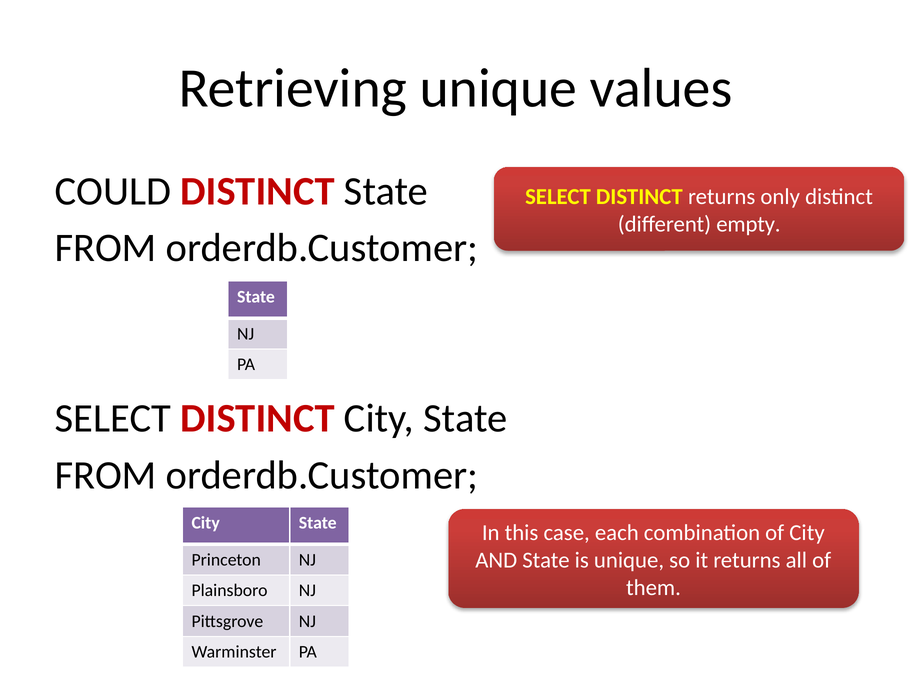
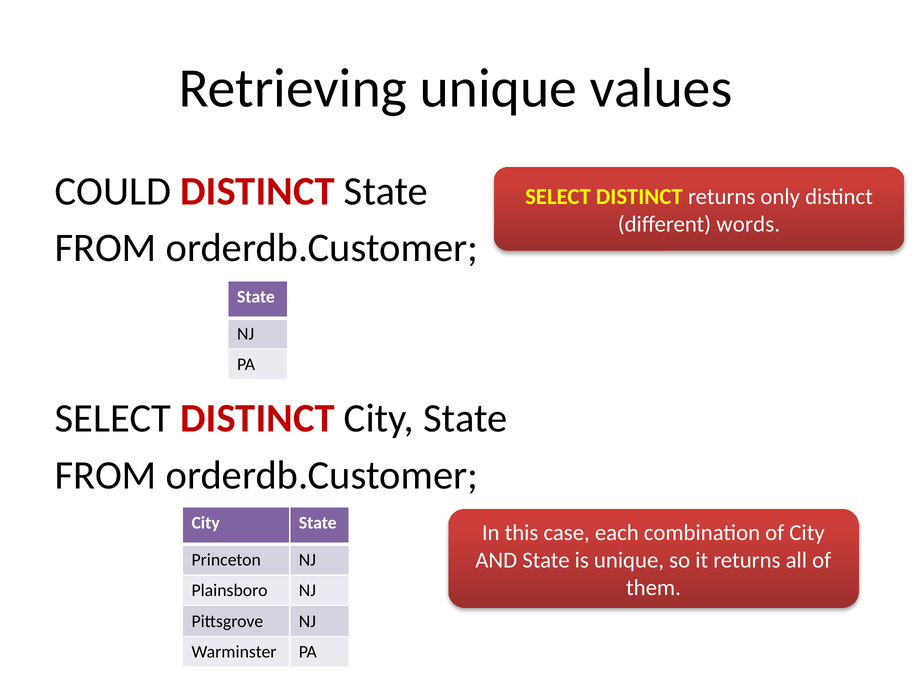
empty: empty -> words
